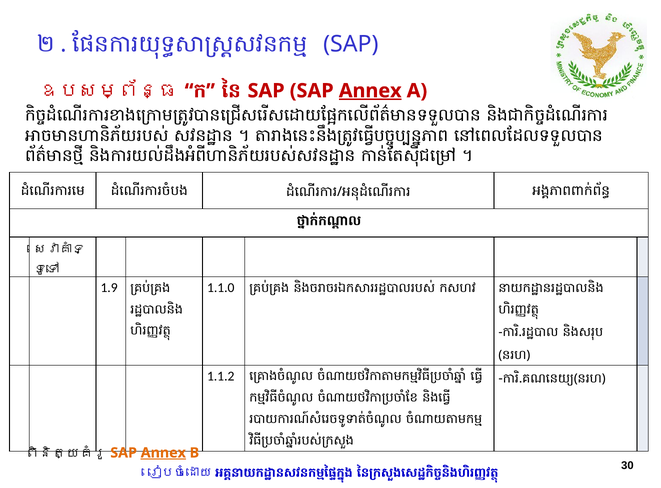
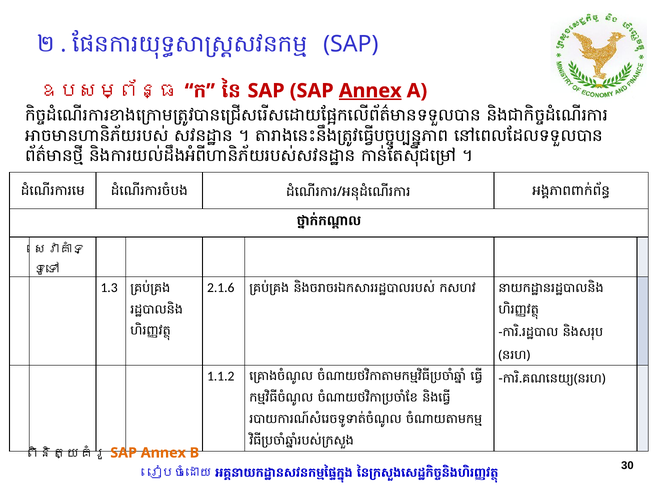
1.9: 1.9 -> 1.3
1.1.0: 1.1.0 -> 2.1.6
Annex at (163, 453) underline: present -> none
